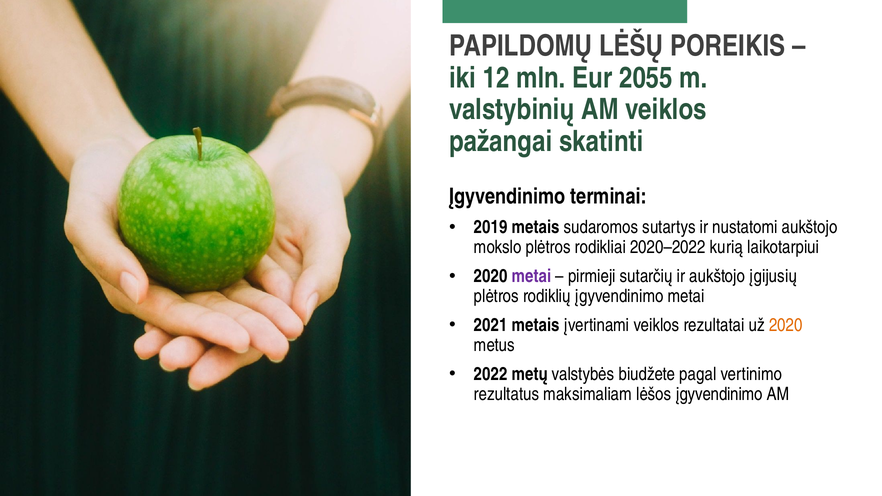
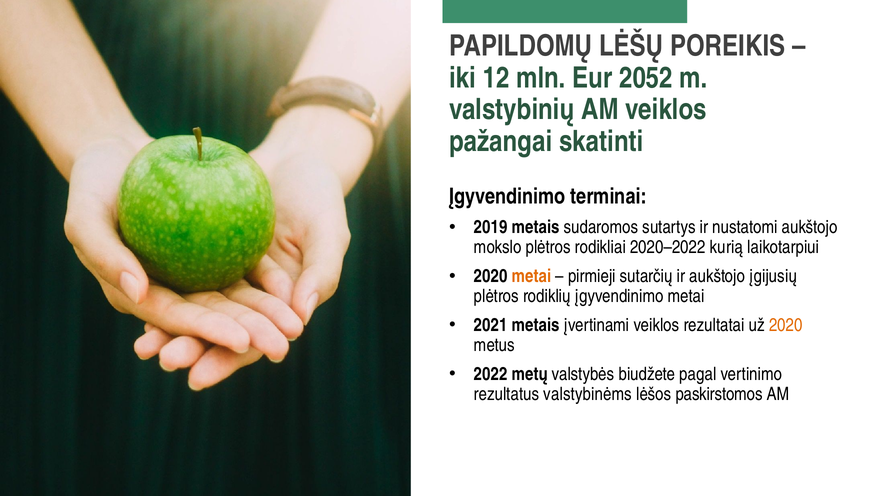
2055: 2055 -> 2052
metai at (531, 276) colour: purple -> orange
maksimaliam: maksimaliam -> valstybinėms
lėšos įgyvendinimo: įgyvendinimo -> paskirstomos
